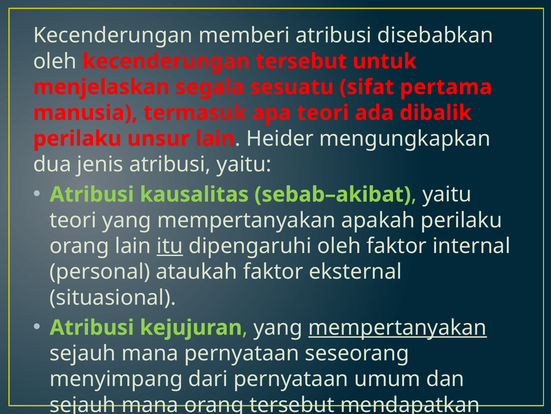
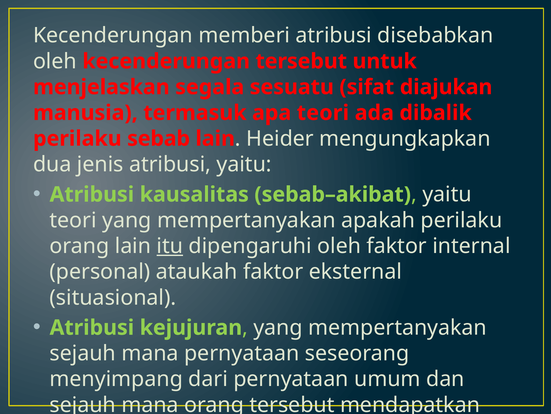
sifat pertama: pertama -> diajukan
unsur: unsur -> sebab
mempertanyakan at (398, 327) underline: present -> none
